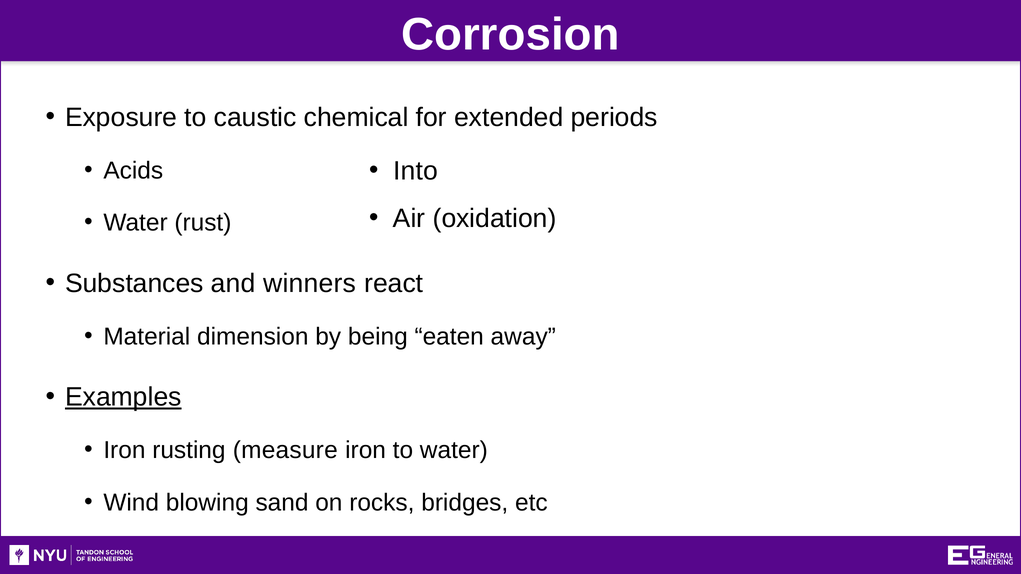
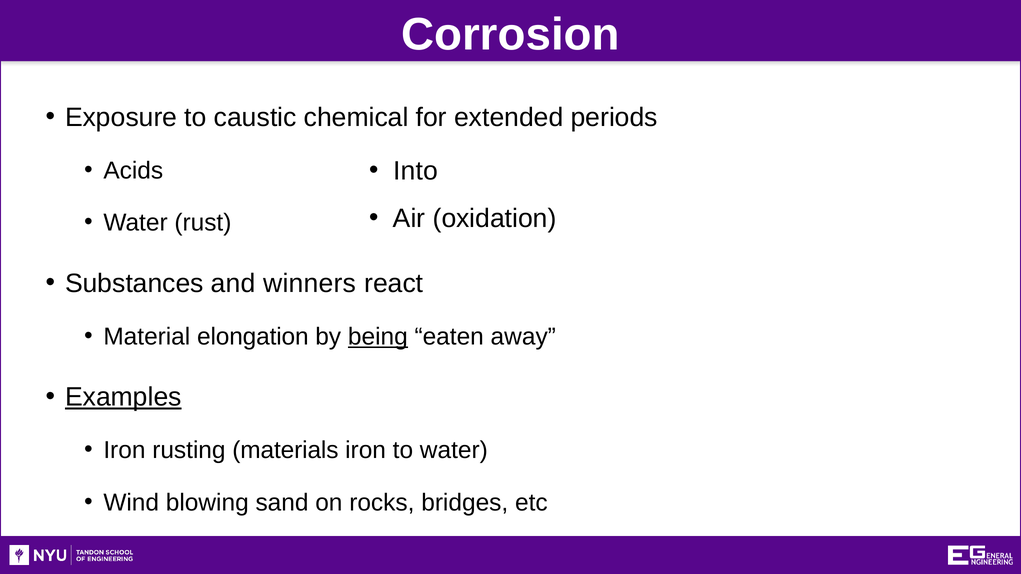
dimension: dimension -> elongation
being underline: none -> present
measure: measure -> materials
